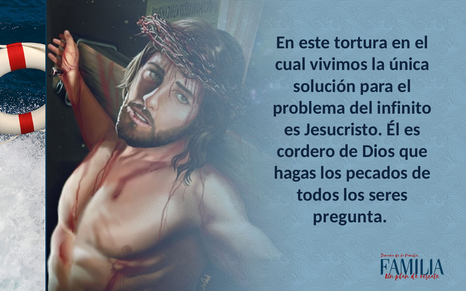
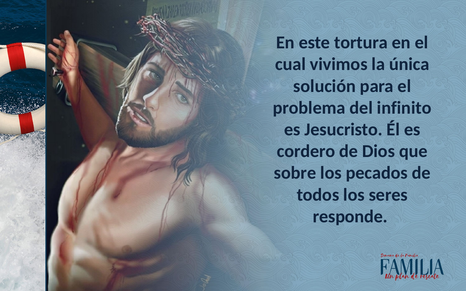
hagas: hagas -> sobre
pregunta: pregunta -> responde
